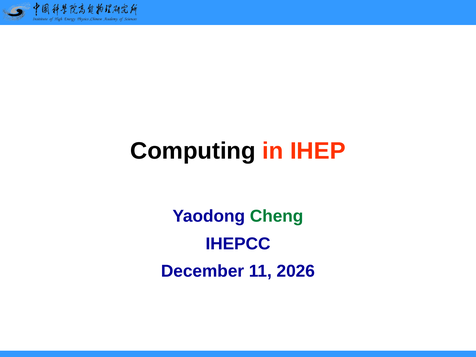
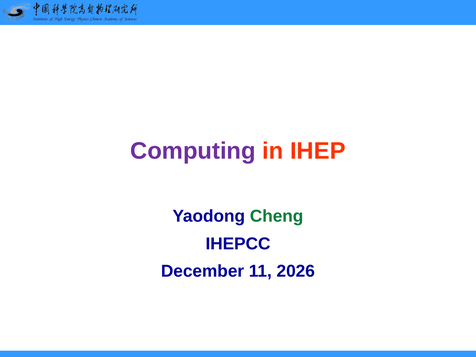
Computing colour: black -> purple
